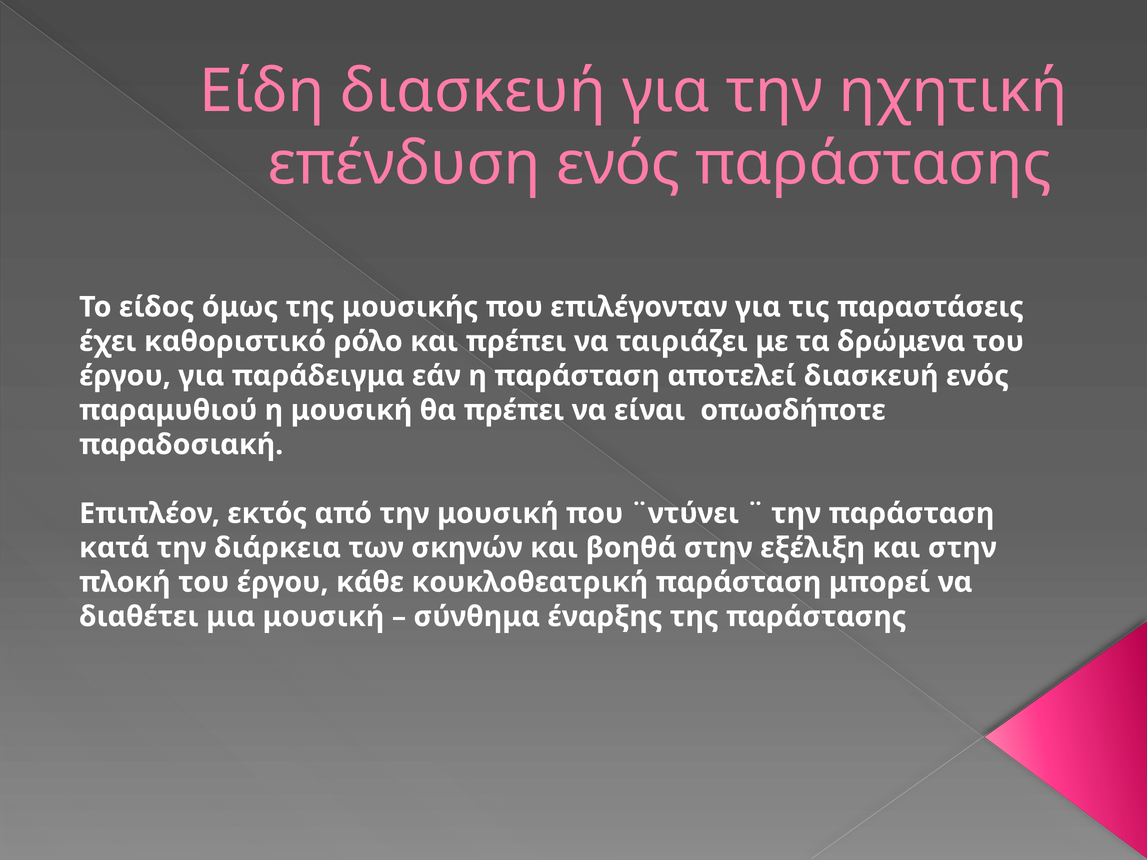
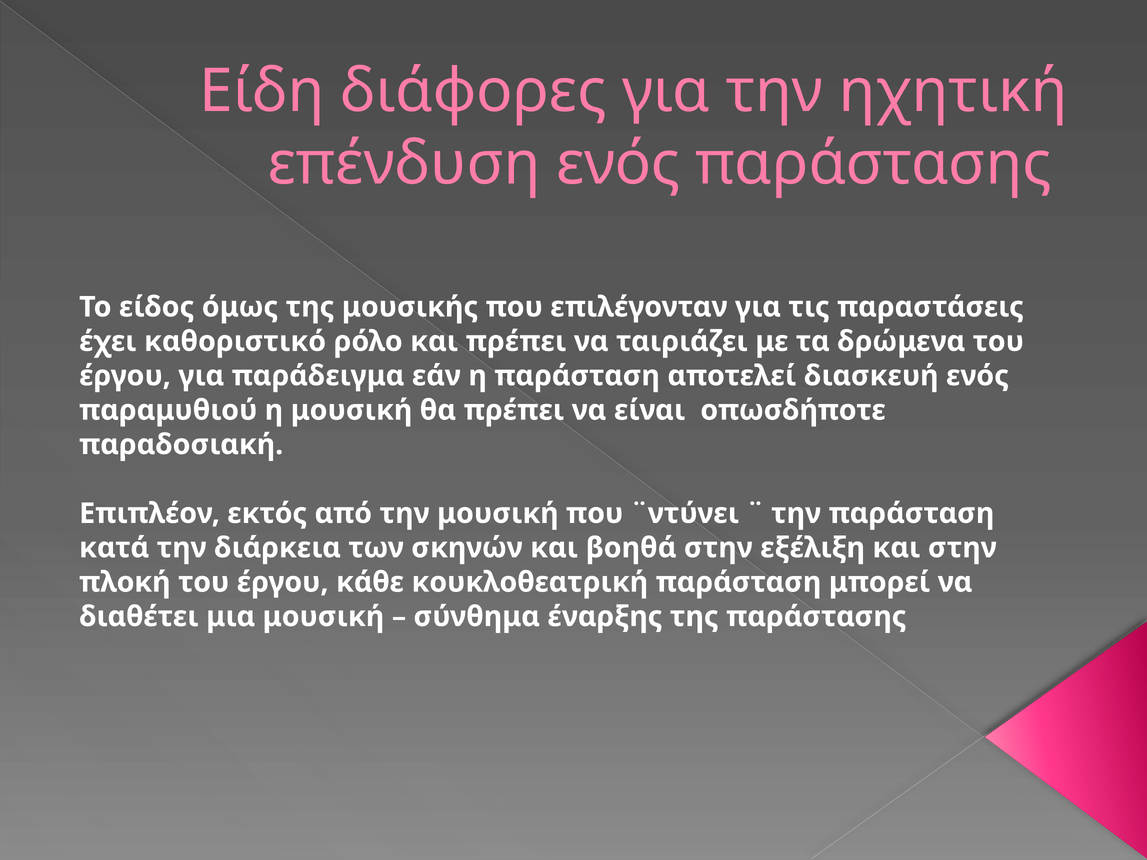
Είδη διασκευή: διασκευή -> διάφορες
